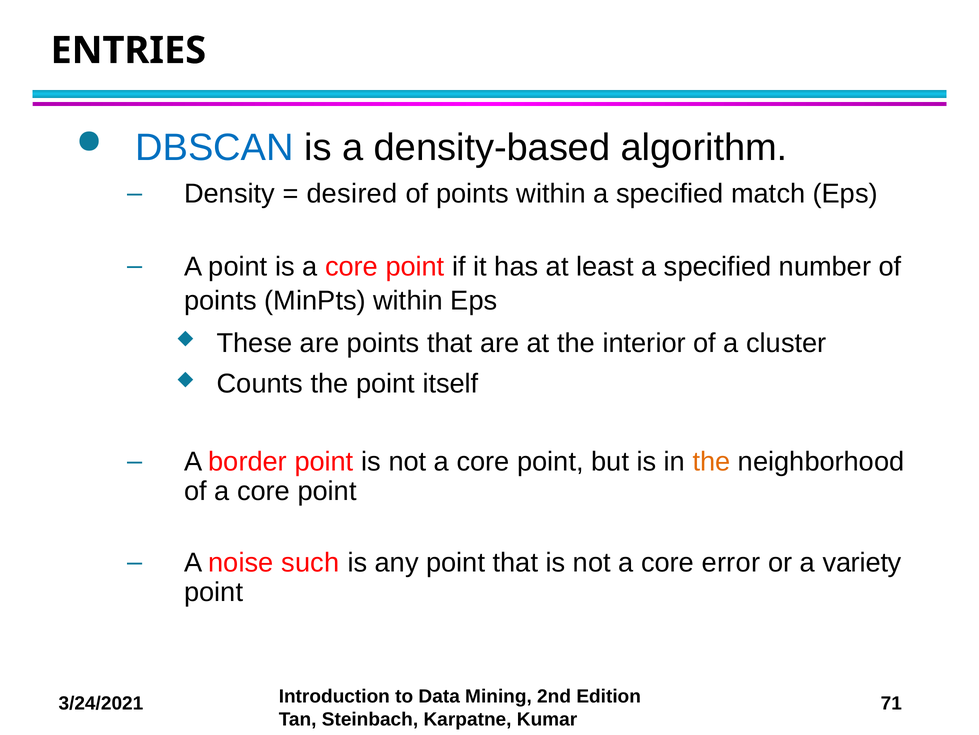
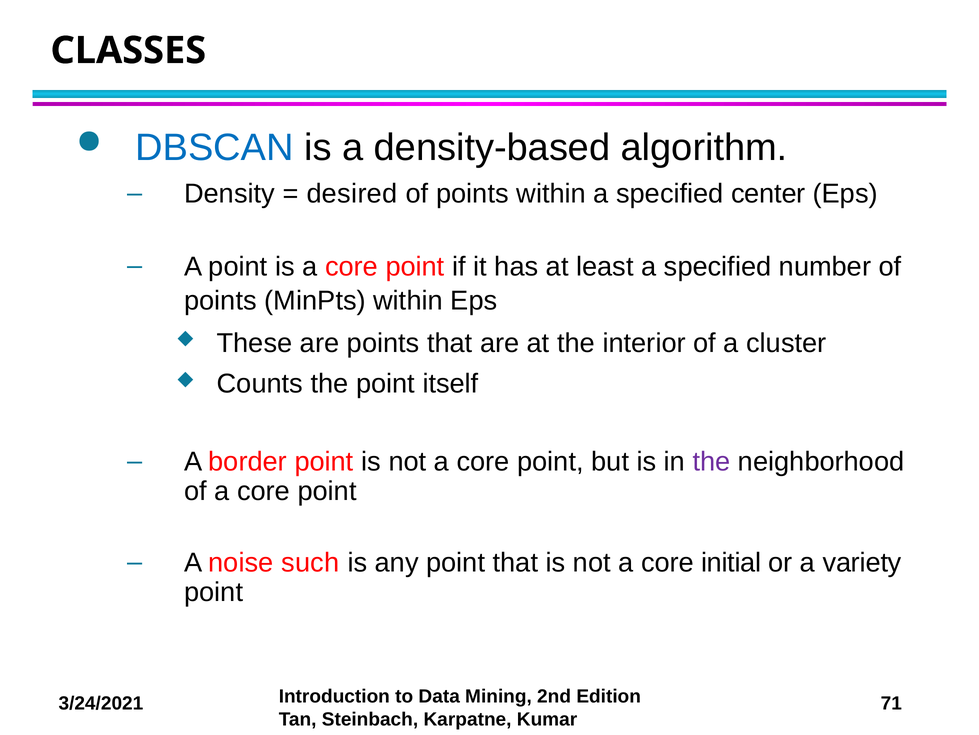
ENTRIES: ENTRIES -> CLASSES
match: match -> center
the at (711, 461) colour: orange -> purple
error: error -> initial
